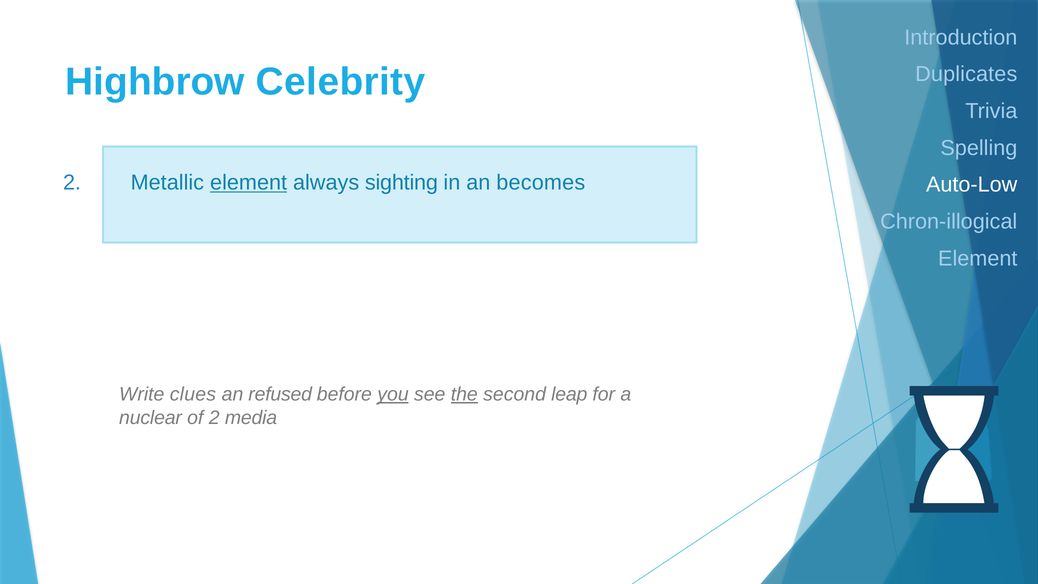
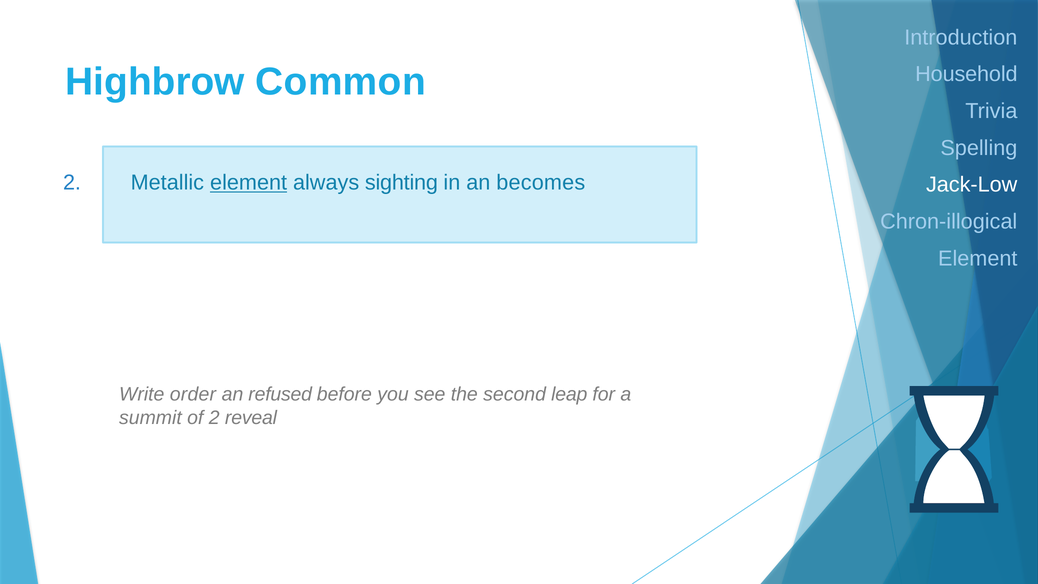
Celebrity: Celebrity -> Common
Duplicates: Duplicates -> Household
Auto-Low: Auto-Low -> Jack-Low
clues: clues -> order
you underline: present -> none
the underline: present -> none
nuclear: nuclear -> summit
media: media -> reveal
